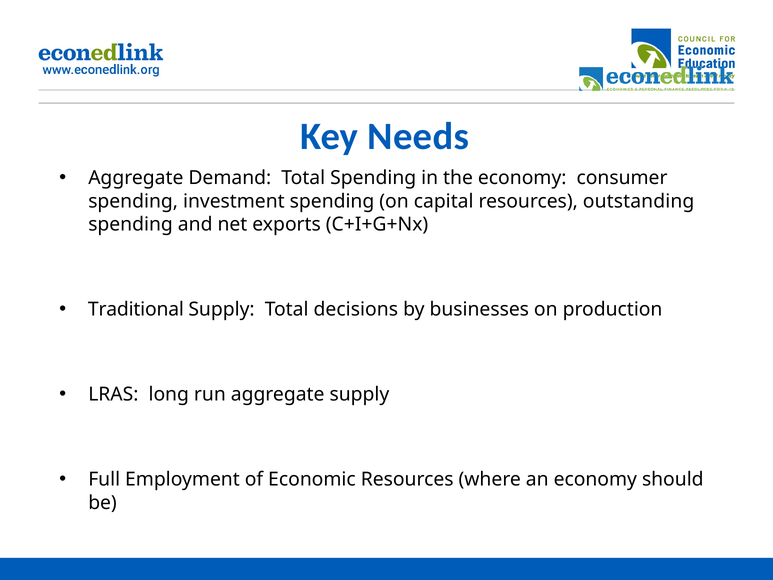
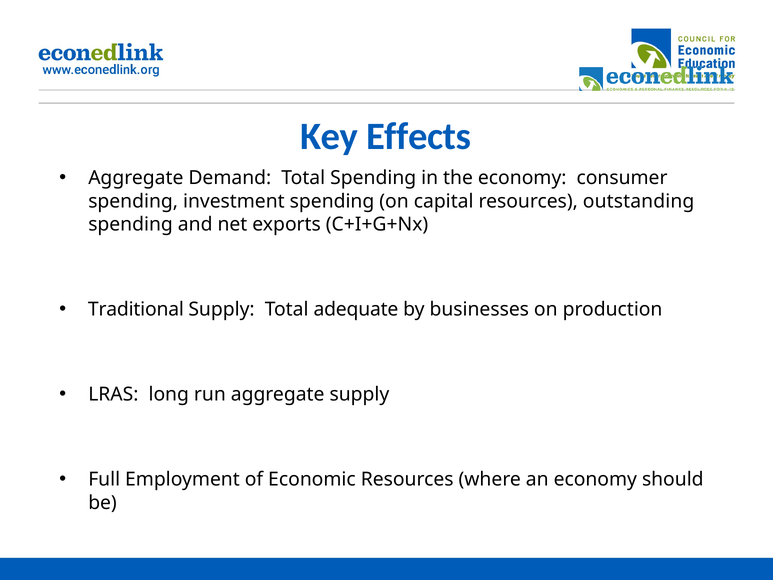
Needs: Needs -> Effects
decisions: decisions -> adequate
